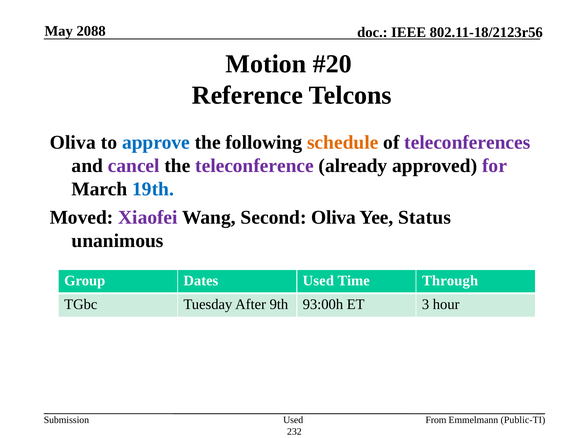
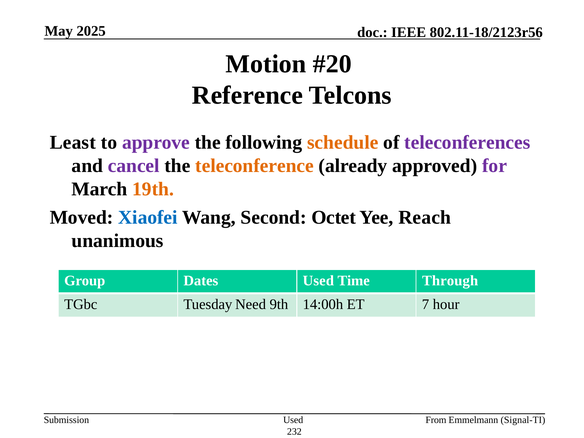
2088: 2088 -> 2025
Oliva at (73, 143): Oliva -> Least
approve colour: blue -> purple
teleconference colour: purple -> orange
19th colour: blue -> orange
Xiaofei colour: purple -> blue
Second Oliva: Oliva -> Octet
Status: Status -> Reach
After: After -> Need
93:00h: 93:00h -> 14:00h
3: 3 -> 7
Public-TI: Public-TI -> Signal-TI
